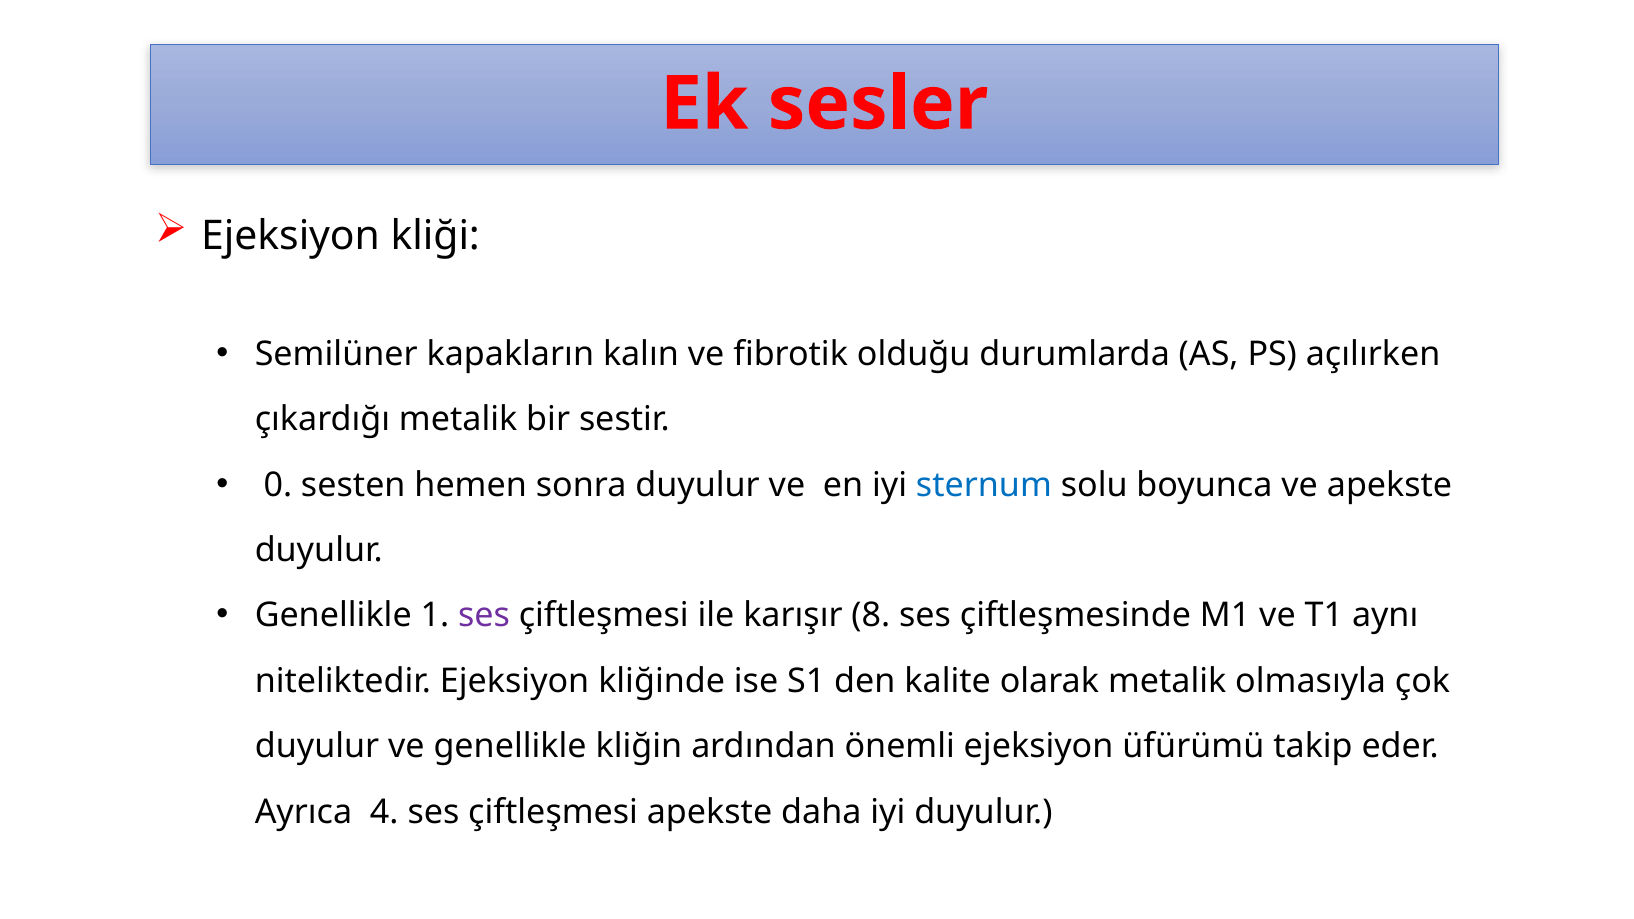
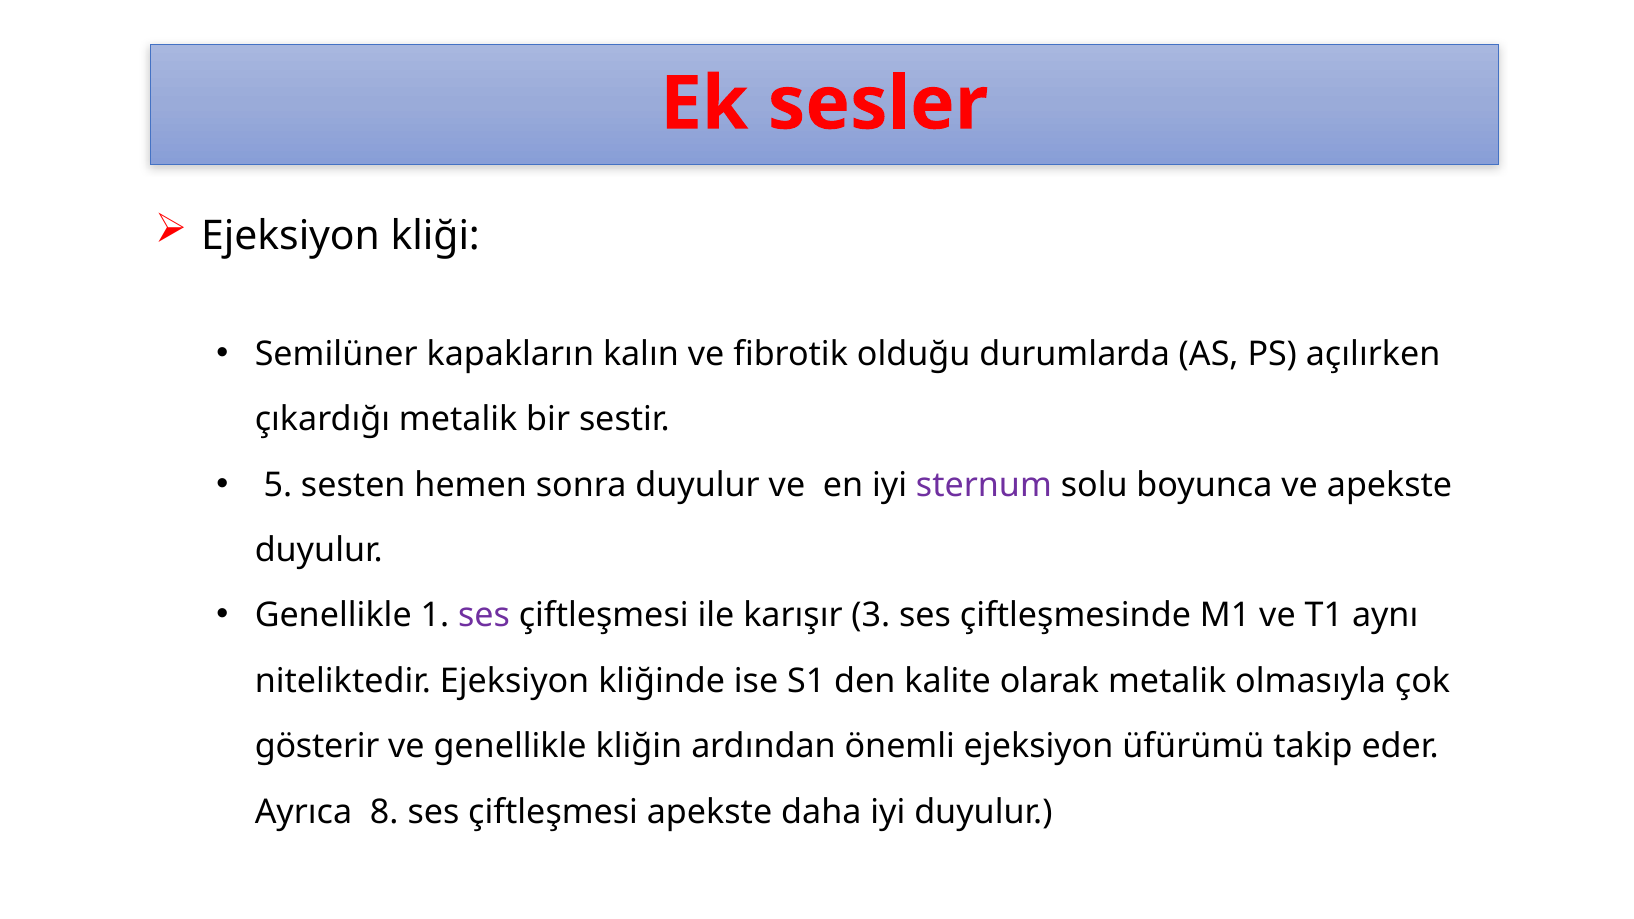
0: 0 -> 5
sternum colour: blue -> purple
8: 8 -> 3
duyulur at (317, 746): duyulur -> gösterir
4: 4 -> 8
